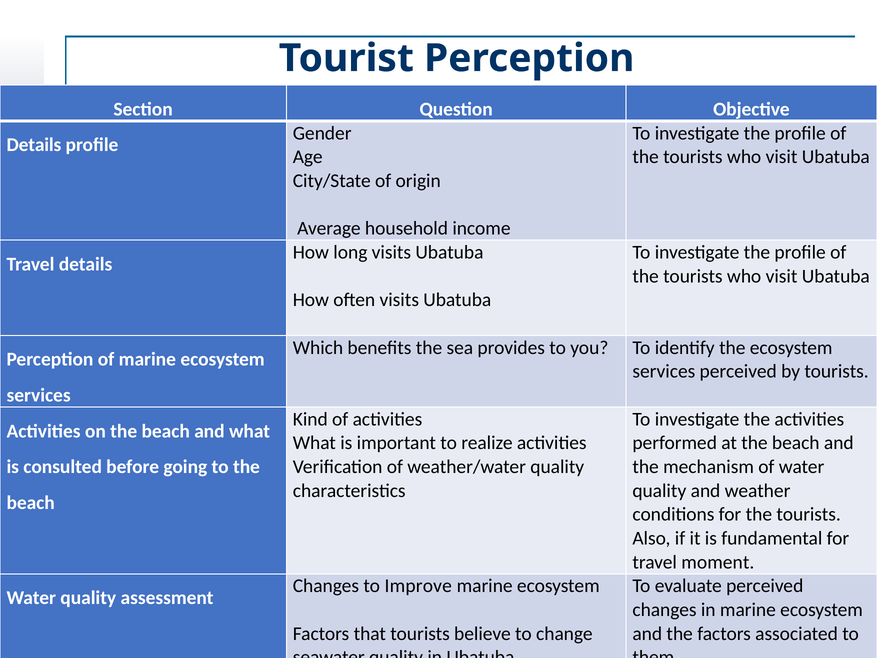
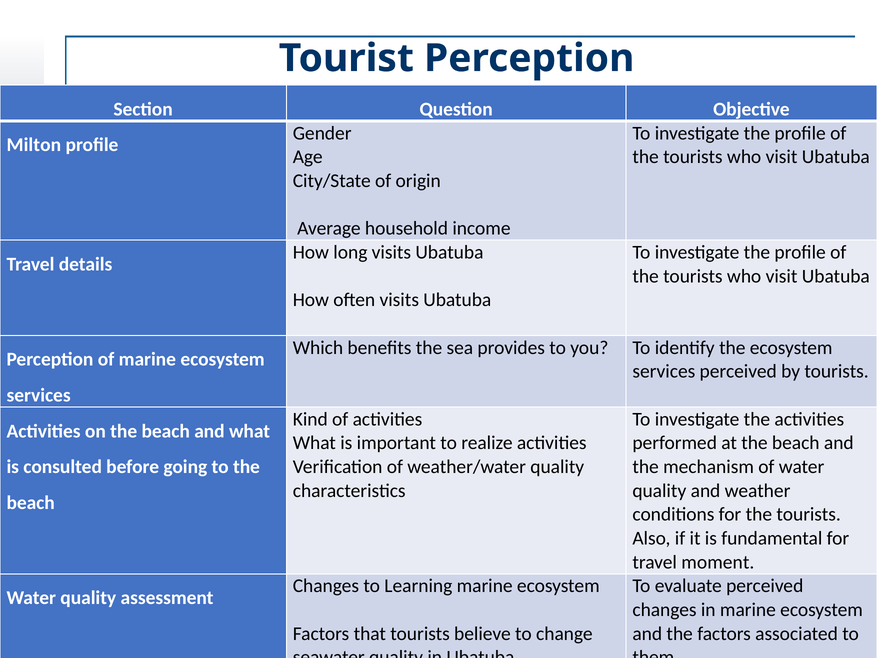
Details at (34, 145): Details -> Milton
Improve: Improve -> Learning
